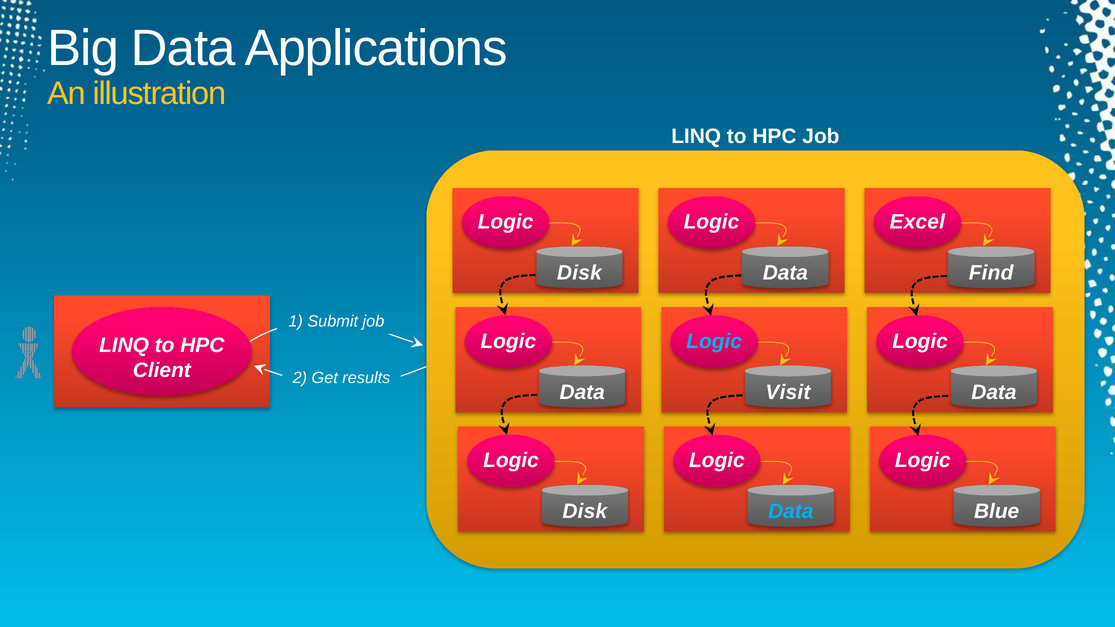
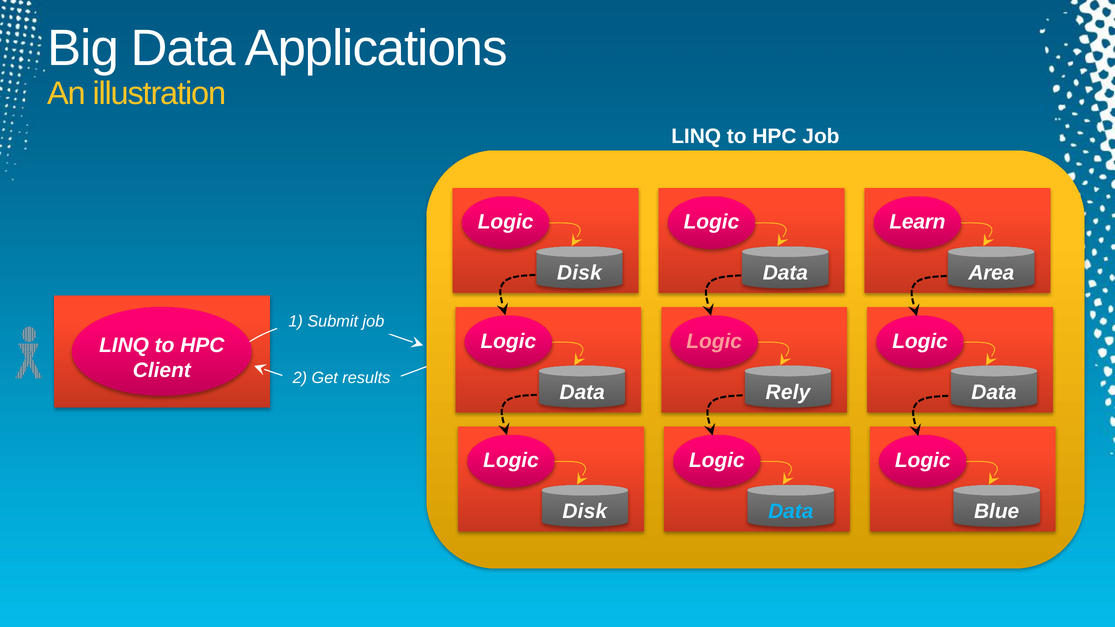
Excel: Excel -> Learn
Find: Find -> Area
Logic at (714, 341) colour: light blue -> pink
Visit: Visit -> Rely
